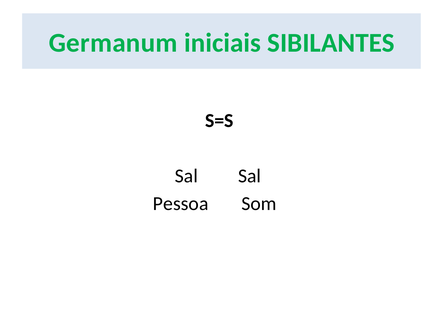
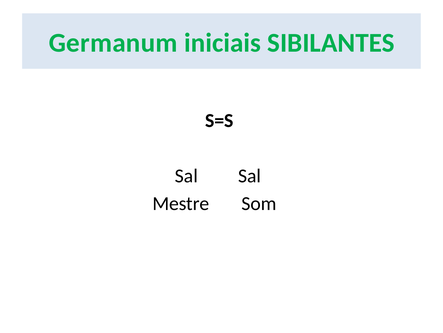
Pessoa: Pessoa -> Mestre
